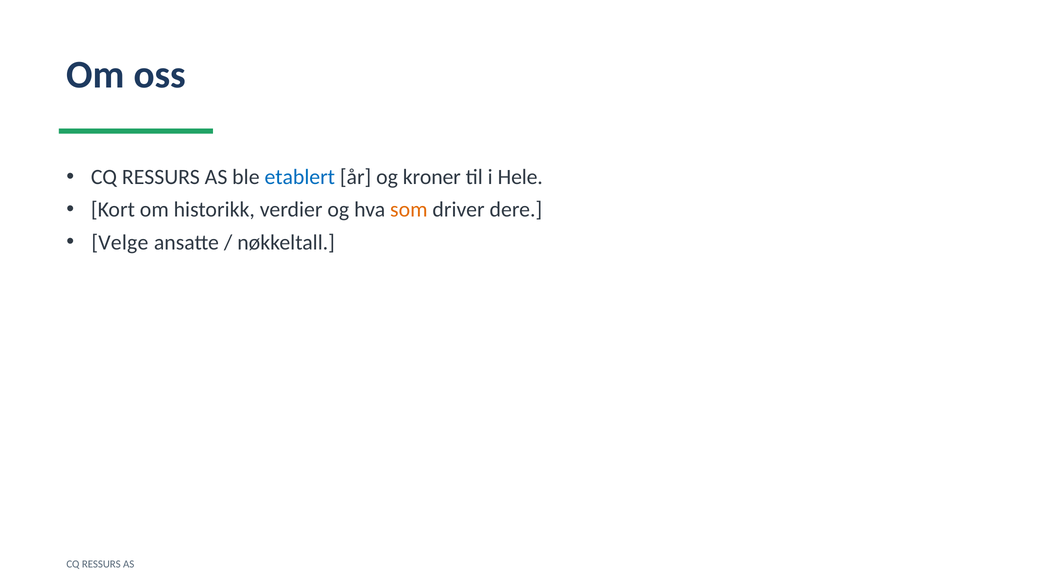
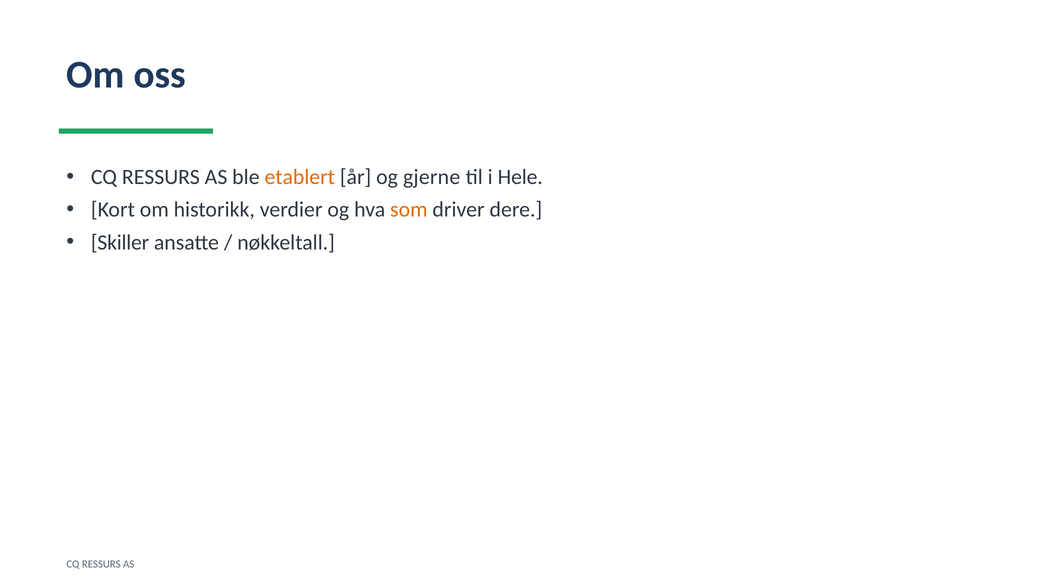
etablert colour: blue -> orange
kroner: kroner -> gjerne
Velge: Velge -> Skiller
